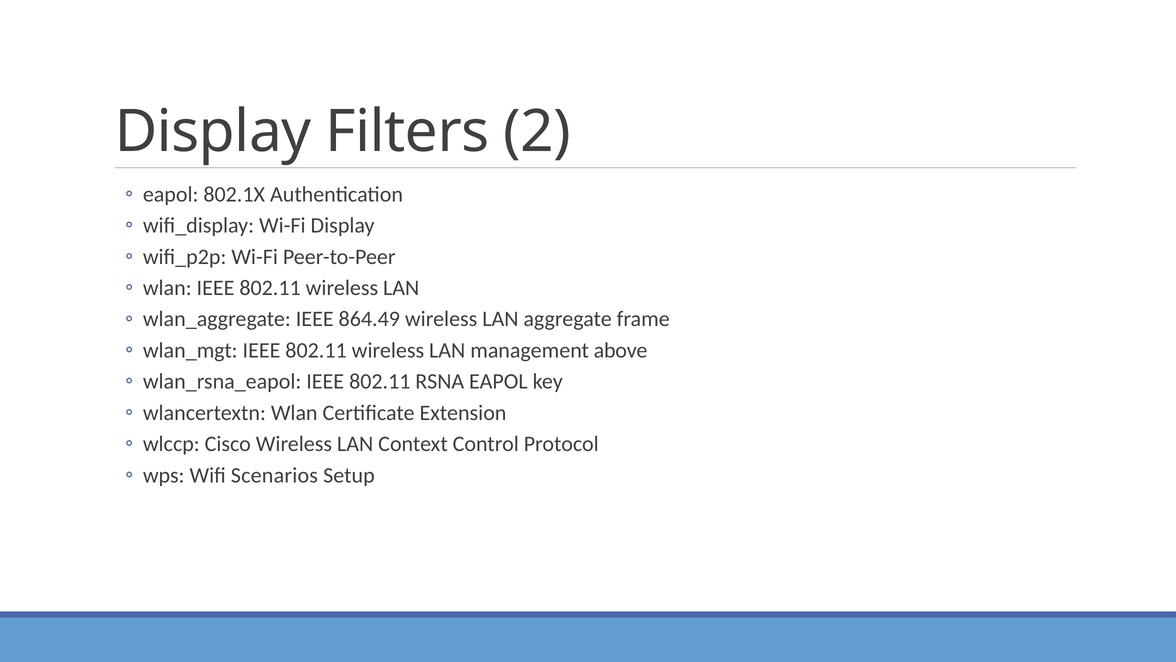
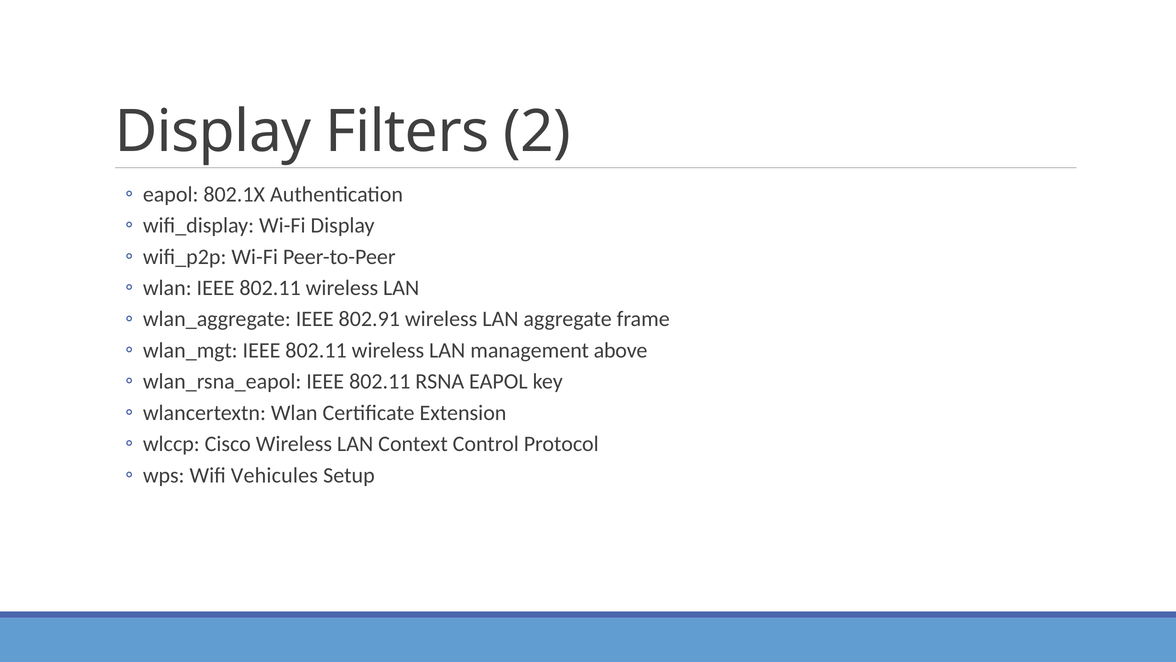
864.49: 864.49 -> 802.91
Scenarios: Scenarios -> Vehicules
